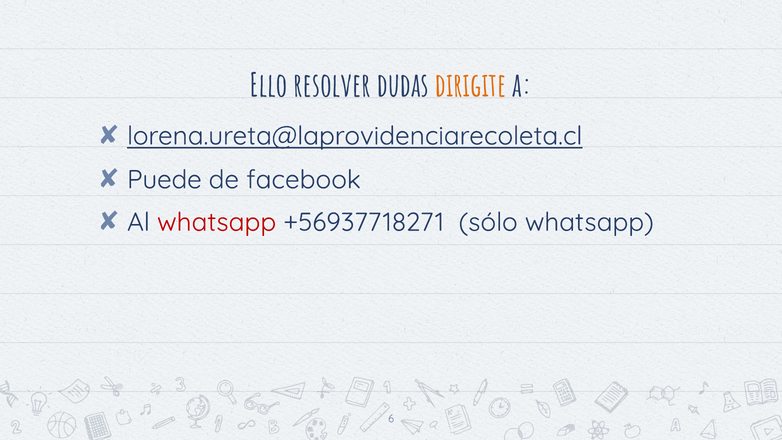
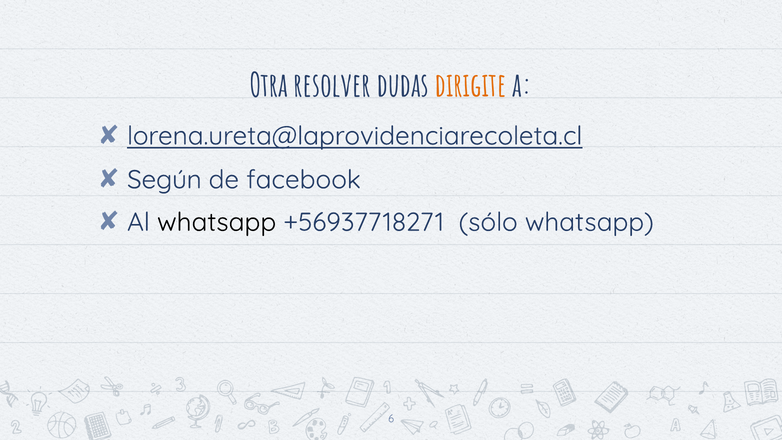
Ello: Ello -> Otra
Puede: Puede -> Según
whatsapp at (217, 222) colour: red -> black
